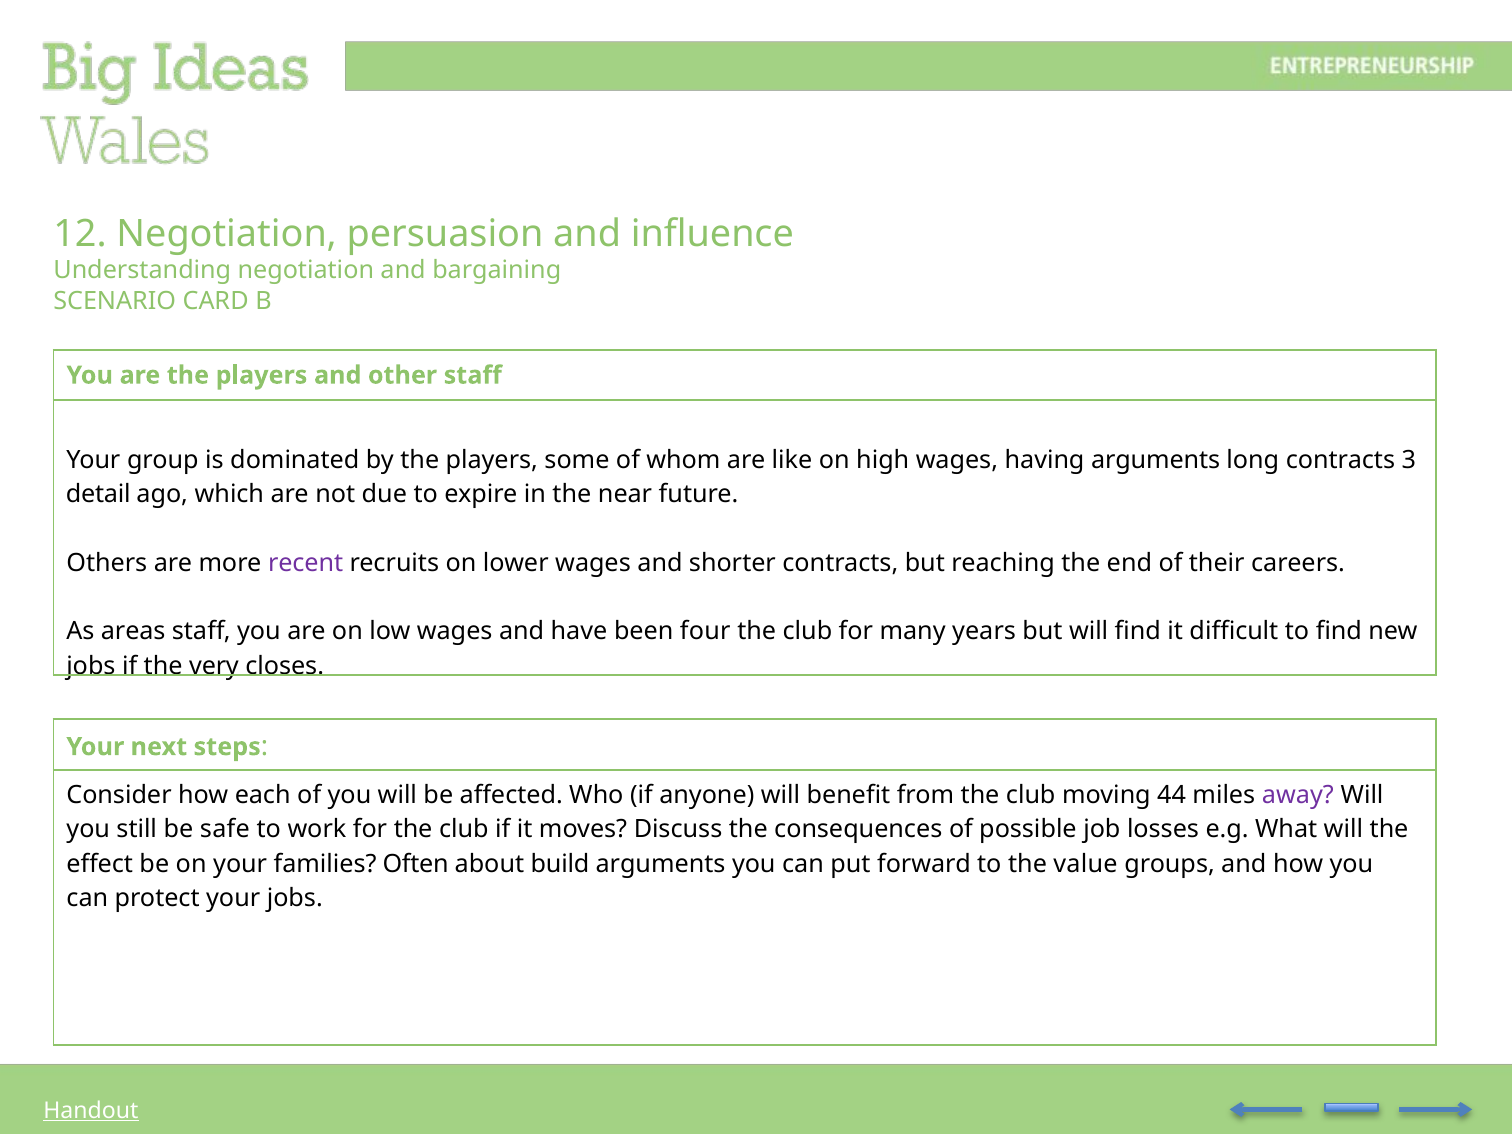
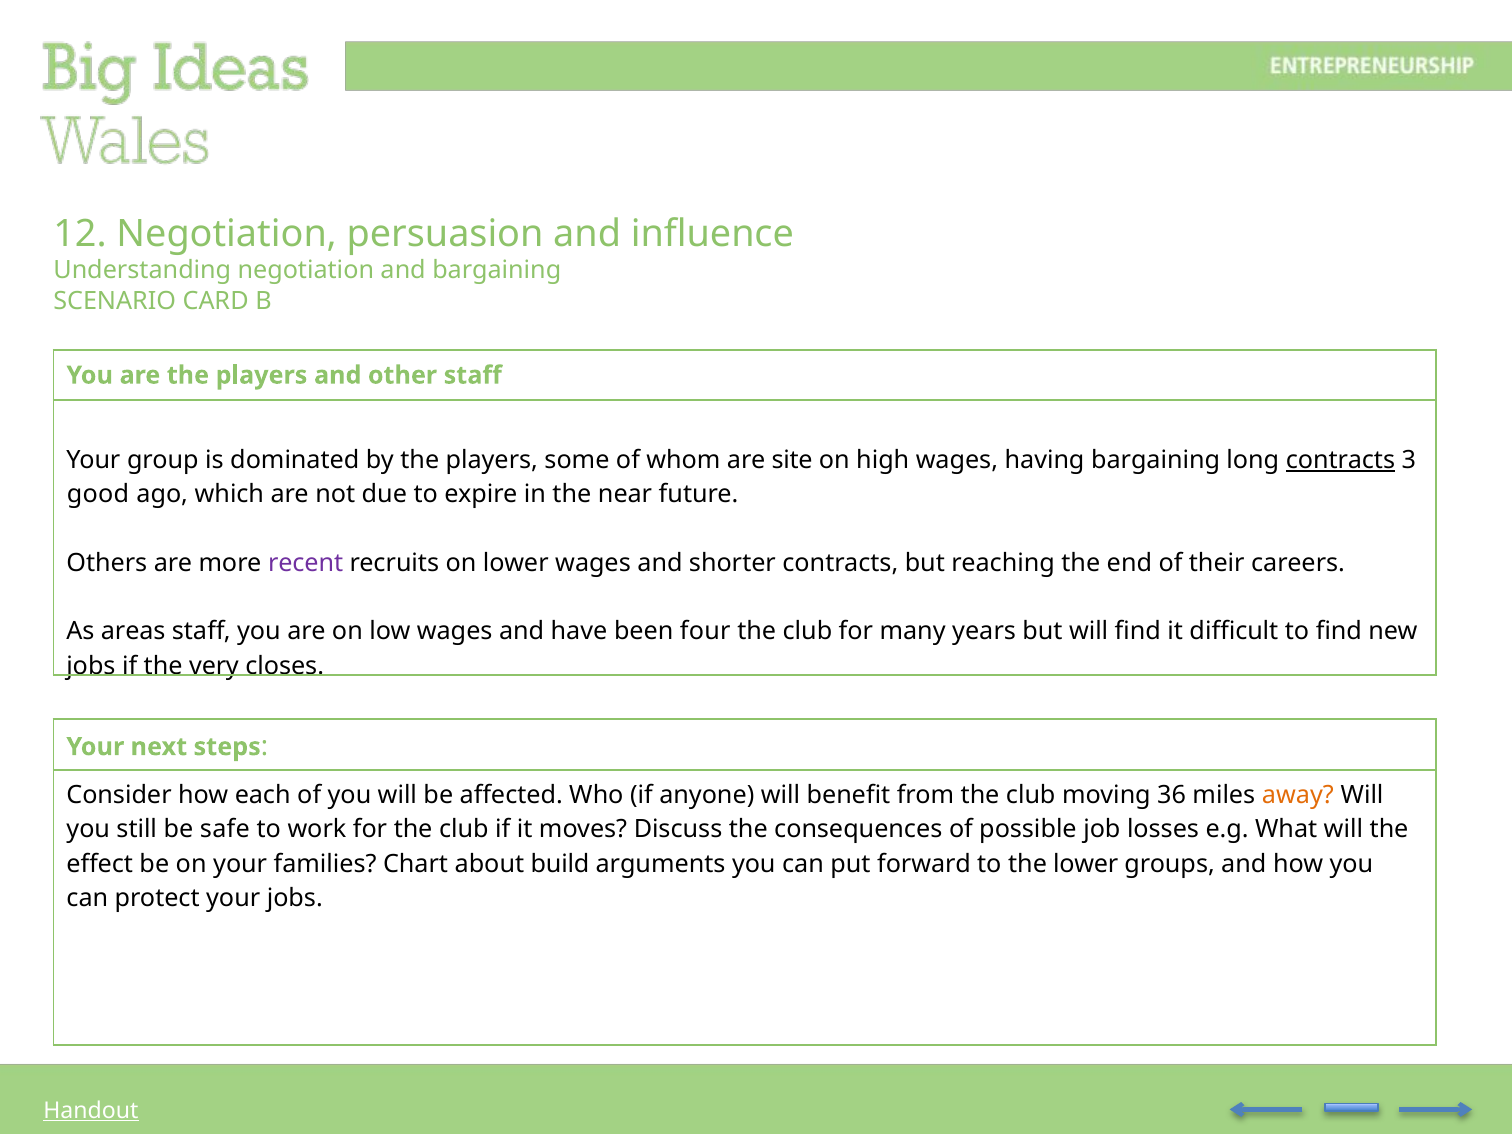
like: like -> site
having arguments: arguments -> bargaining
contracts at (1340, 460) underline: none -> present
detail: detail -> good
44: 44 -> 36
away colour: purple -> orange
Often: Often -> Chart
the value: value -> lower
